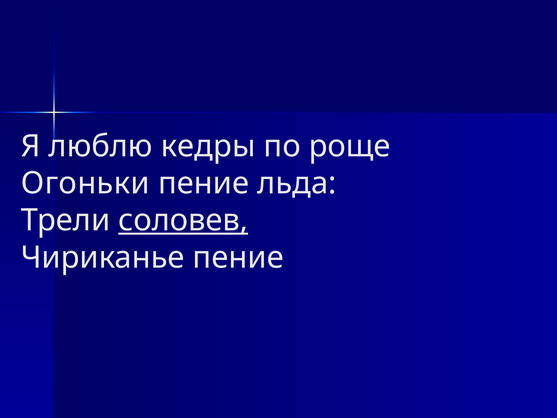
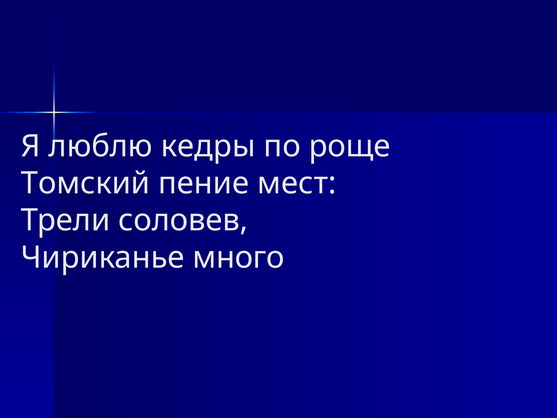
Огоньки: Огоньки -> Томский
льда: льда -> мест
соловев underline: present -> none
Чириканье пение: пение -> много
